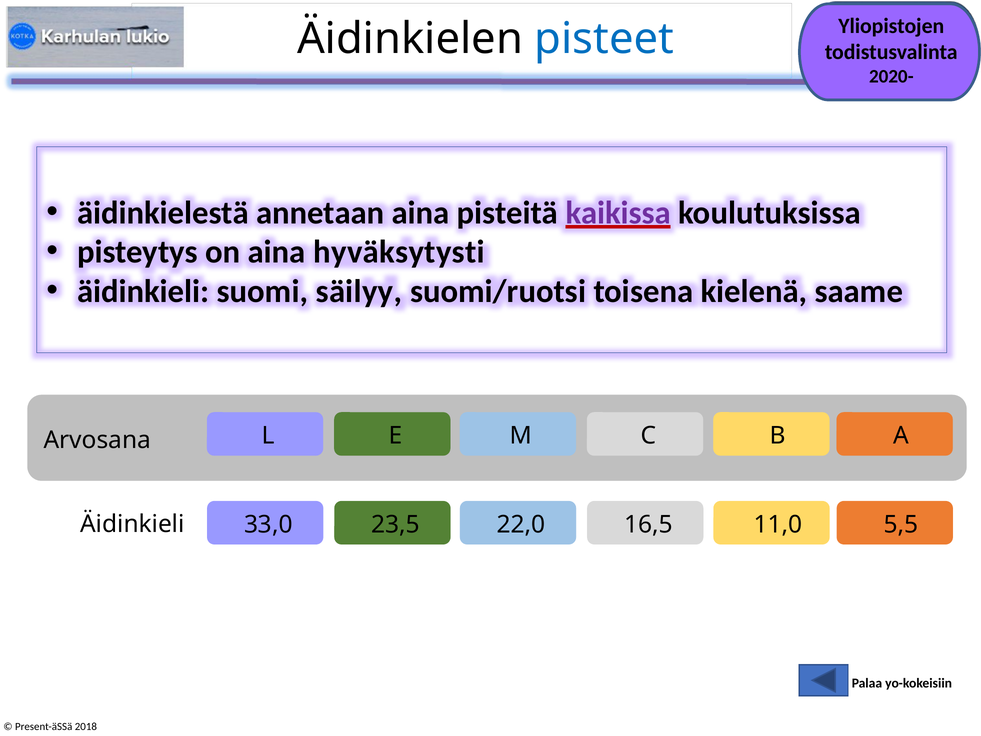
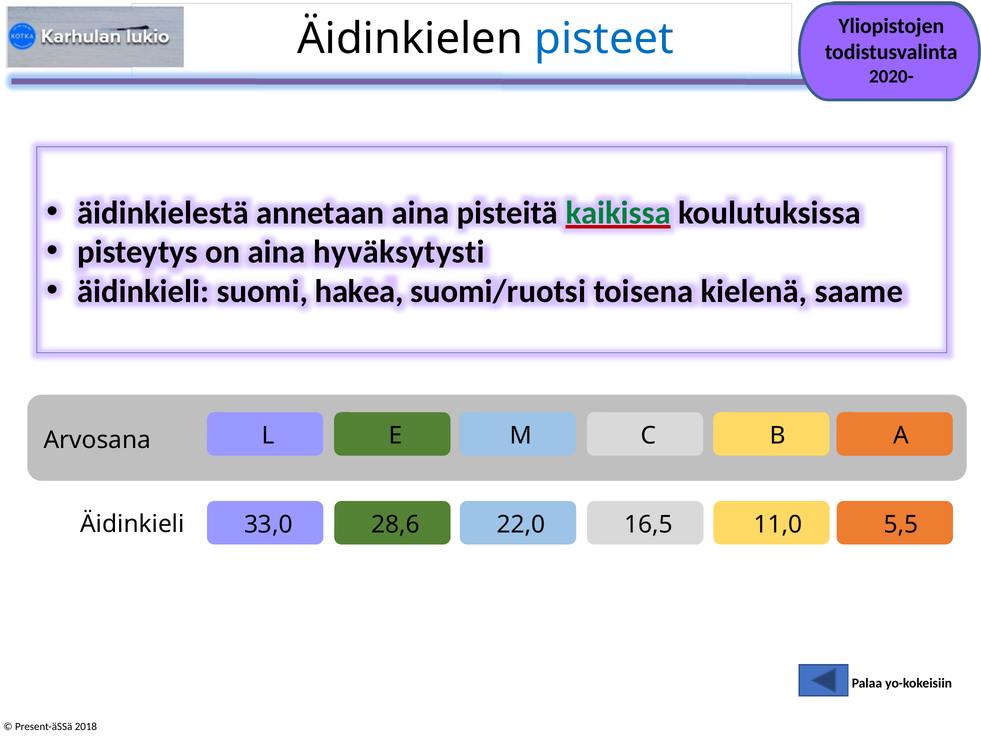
kaikissa colour: purple -> green
säilyy: säilyy -> hakea
23,5: 23,5 -> 28,6
